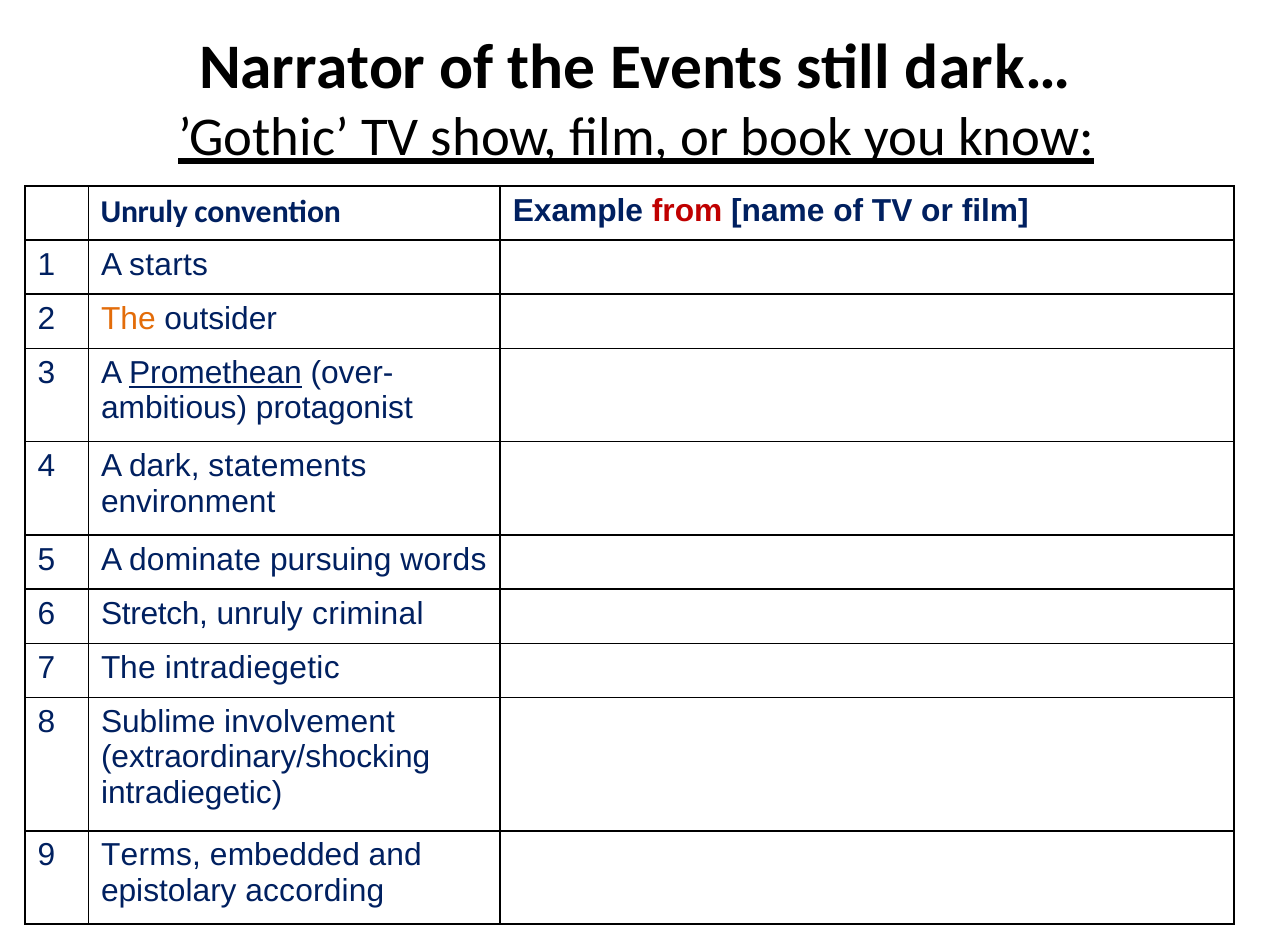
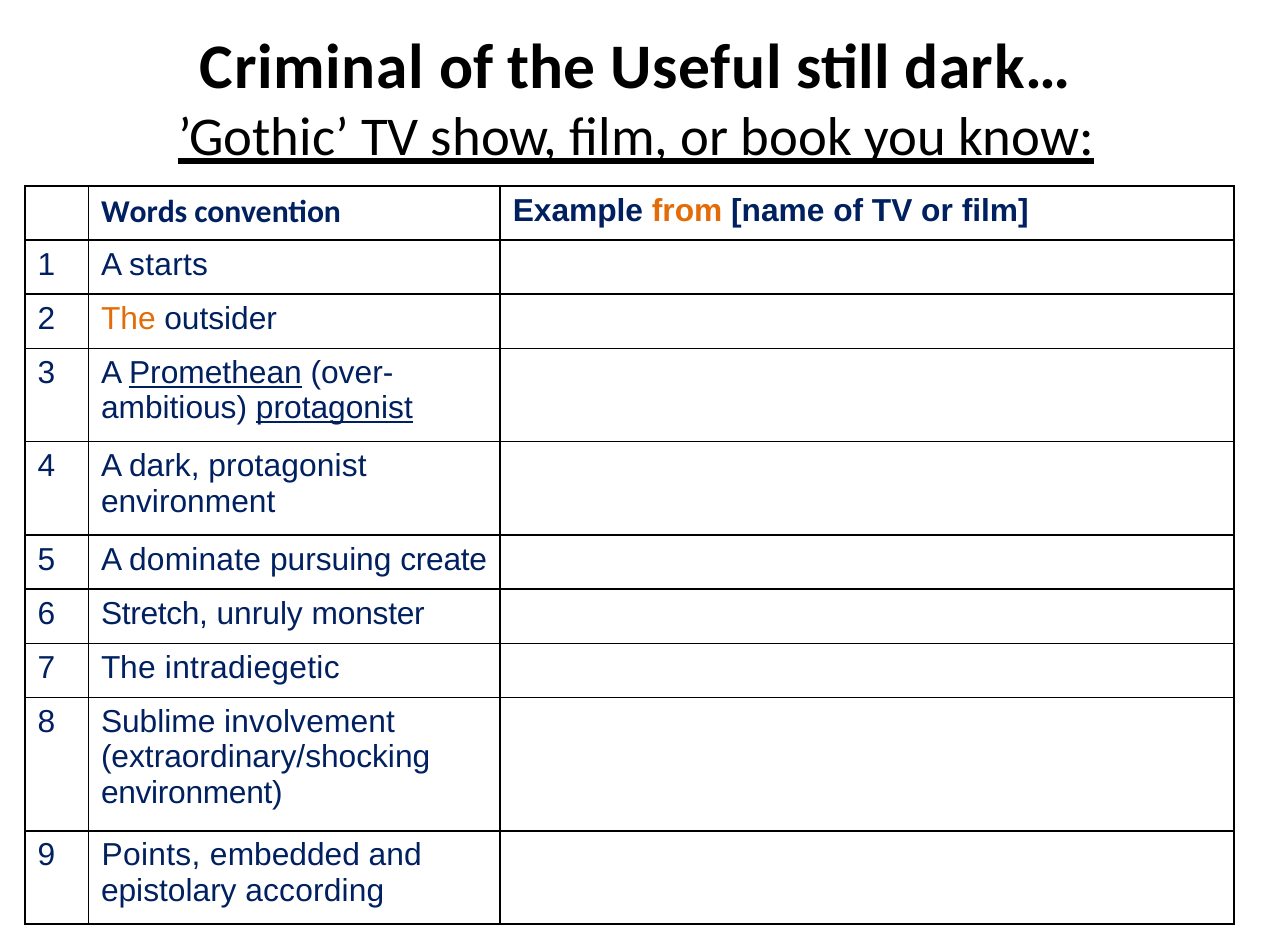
Narrator: Narrator -> Criminal
Events: Events -> Useful
Unruly at (144, 212): Unruly -> Words
from colour: red -> orange
protagonist at (334, 408) underline: none -> present
dark statements: statements -> protagonist
words: words -> create
criminal: criminal -> monster
intradiegetic at (192, 793): intradiegetic -> environment
Terms: Terms -> Points
